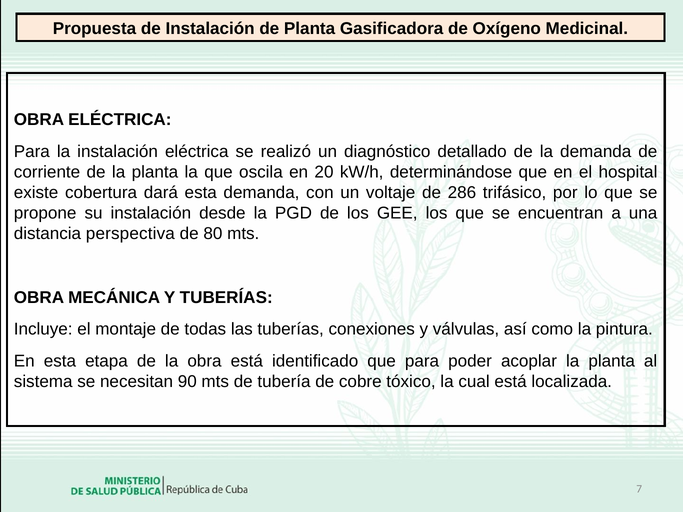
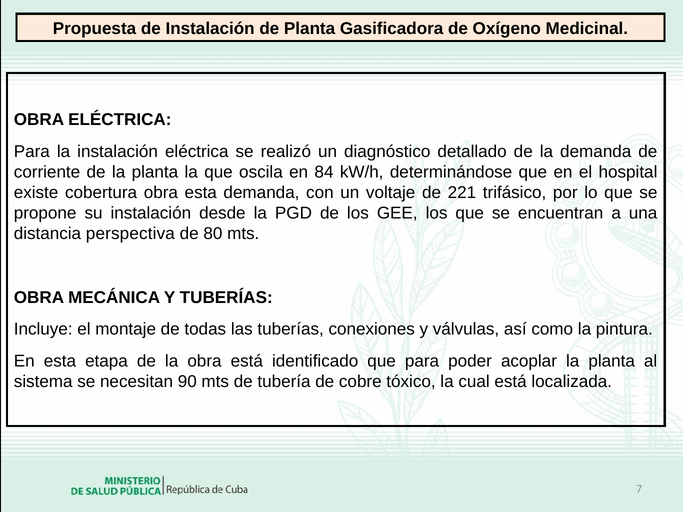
20: 20 -> 84
cobertura dará: dará -> obra
286: 286 -> 221
